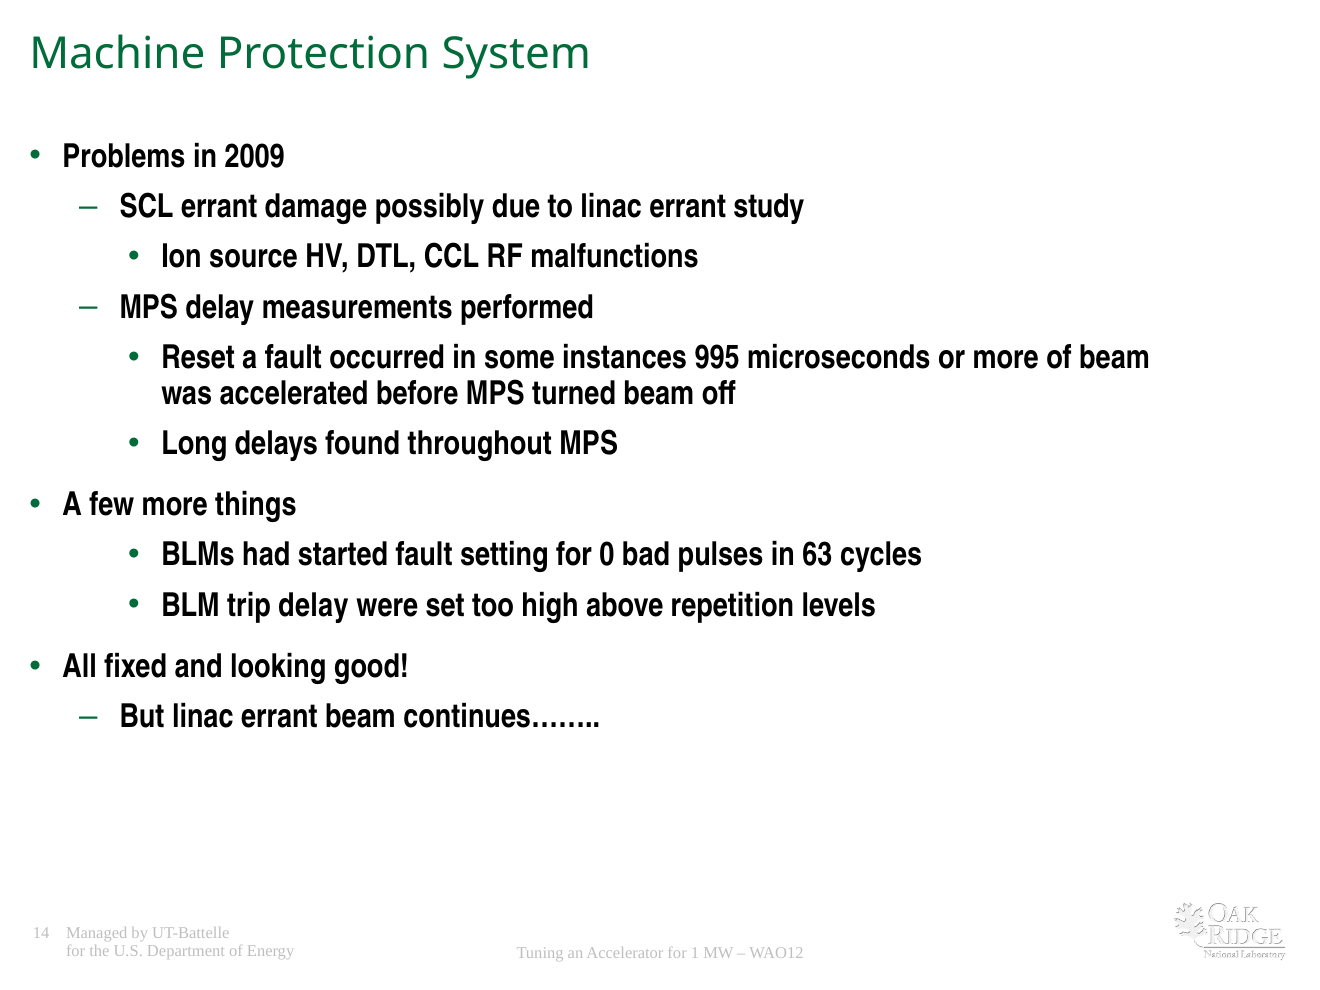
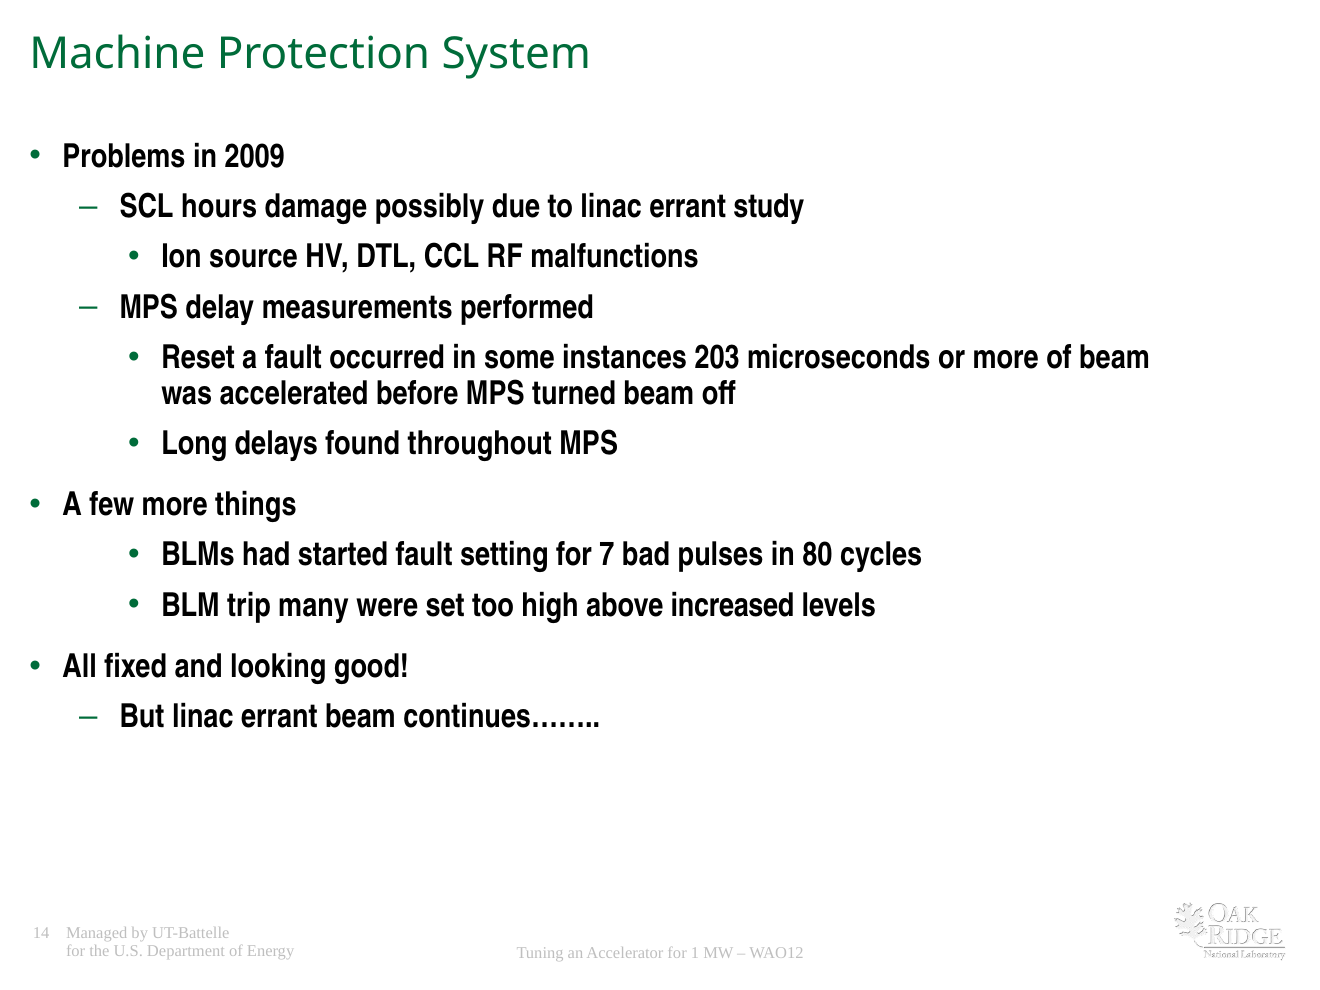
SCL errant: errant -> hours
995: 995 -> 203
0: 0 -> 7
63: 63 -> 80
trip delay: delay -> many
repetition: repetition -> increased
